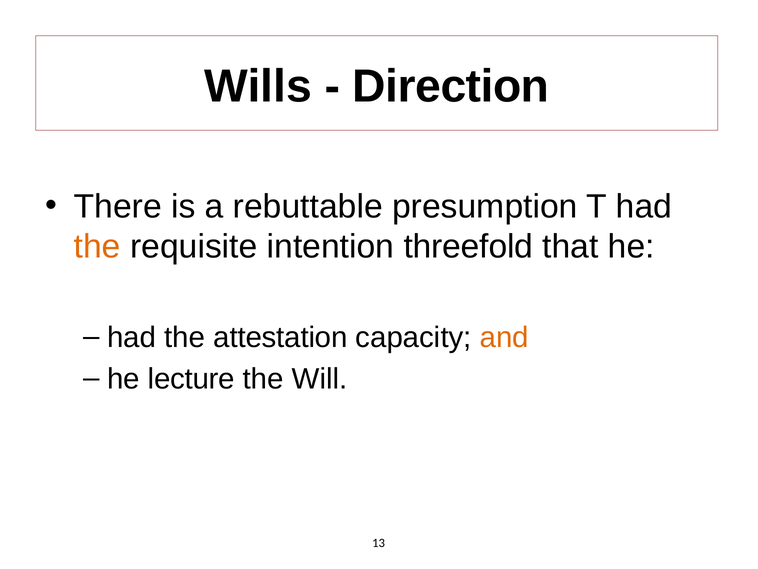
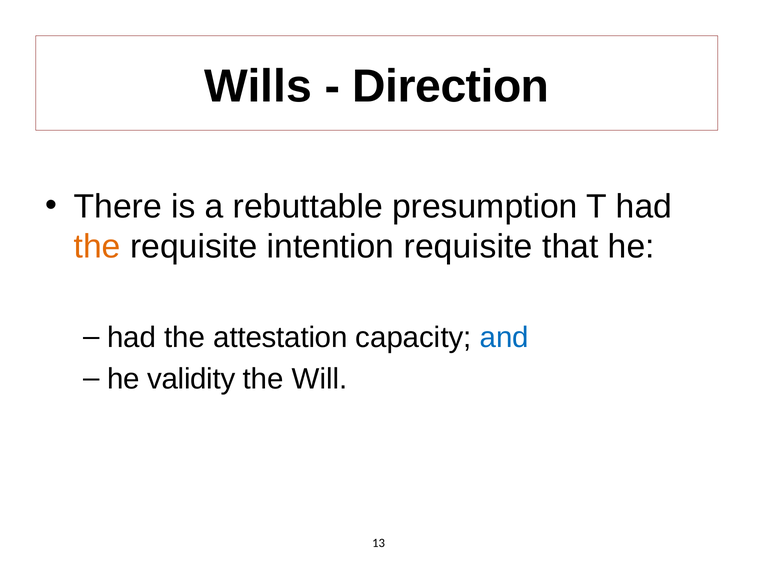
intention threefold: threefold -> requisite
and colour: orange -> blue
lecture: lecture -> validity
